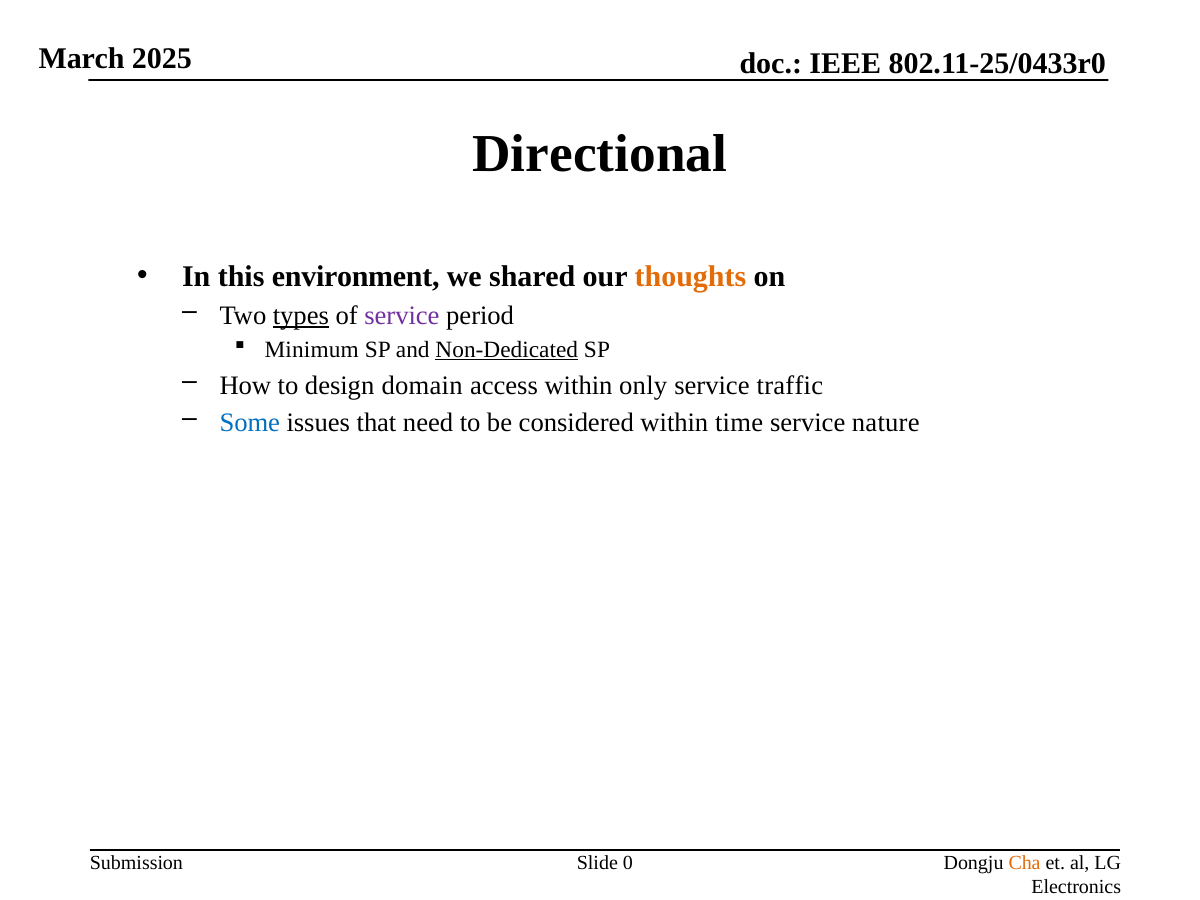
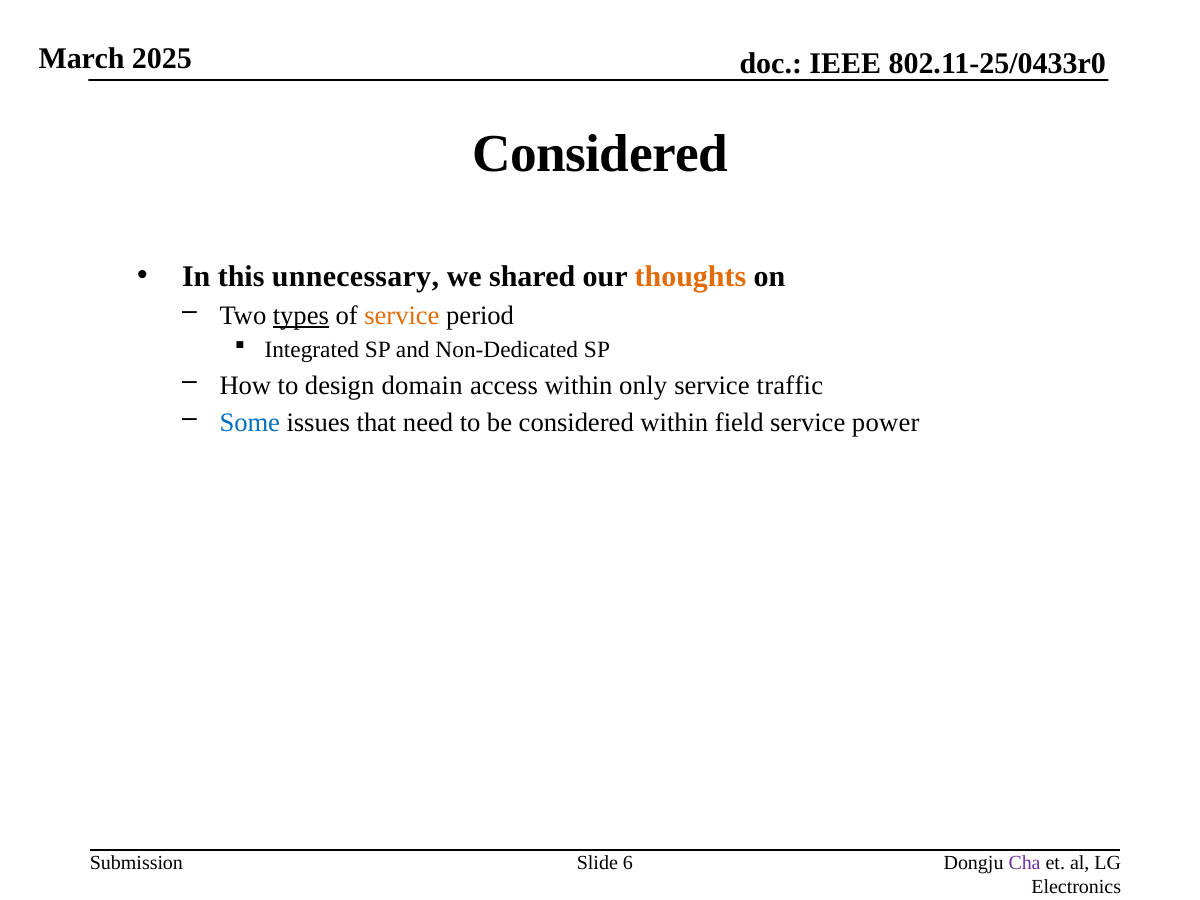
Directional at (600, 154): Directional -> Considered
environment: environment -> unnecessary
service at (402, 315) colour: purple -> orange
Minimum: Minimum -> Integrated
Non-Dedicated underline: present -> none
time: time -> field
nature: nature -> power
0: 0 -> 6
Cha colour: orange -> purple
